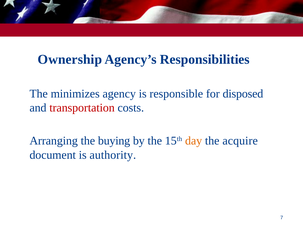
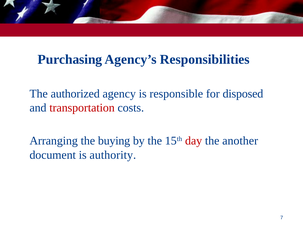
Ownership: Ownership -> Purchasing
minimizes: minimizes -> authorized
day colour: orange -> red
acquire: acquire -> another
